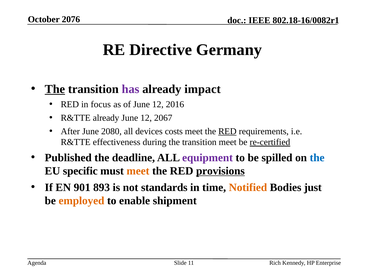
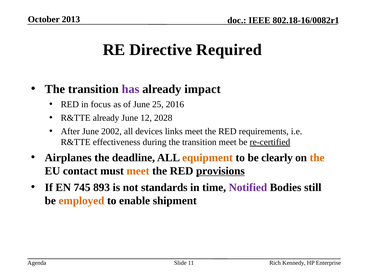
2076: 2076 -> 2013
Germany: Germany -> Required
The at (55, 89) underline: present -> none
of June 12: 12 -> 25
2067: 2067 -> 2028
2080: 2080 -> 2002
costs: costs -> links
RED at (227, 131) underline: present -> none
Published: Published -> Airplanes
equipment colour: purple -> orange
spilled: spilled -> clearly
the at (317, 157) colour: blue -> orange
specific: specific -> contact
901: 901 -> 745
Notified colour: orange -> purple
just: just -> still
